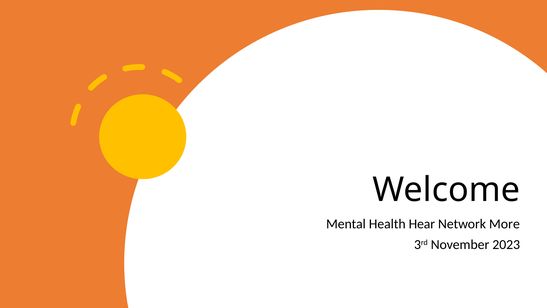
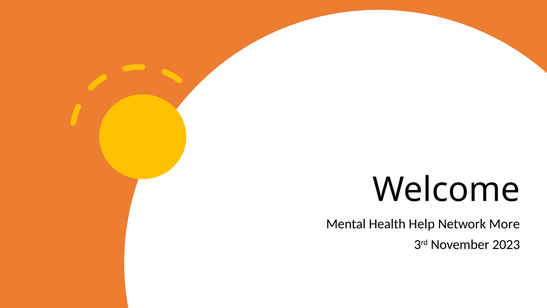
Hear: Hear -> Help
